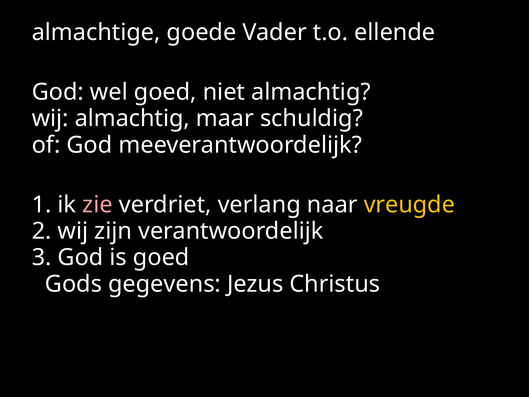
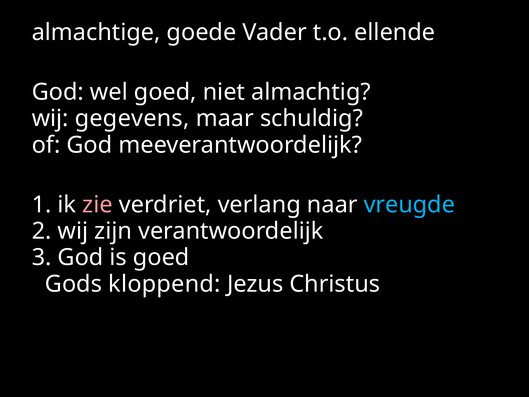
wij almachtig: almachtig -> gegevens
vreugde colour: yellow -> light blue
gegevens: gegevens -> kloppend
